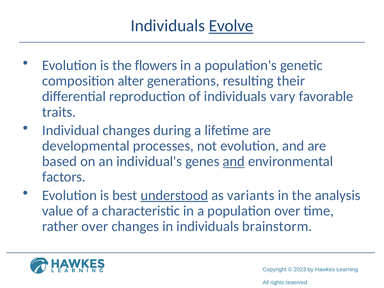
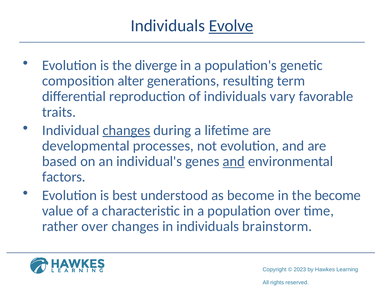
flowers: flowers -> diverge
their: their -> term
changes at (126, 130) underline: none -> present
understood underline: present -> none
as variants: variants -> become
the analysis: analysis -> become
